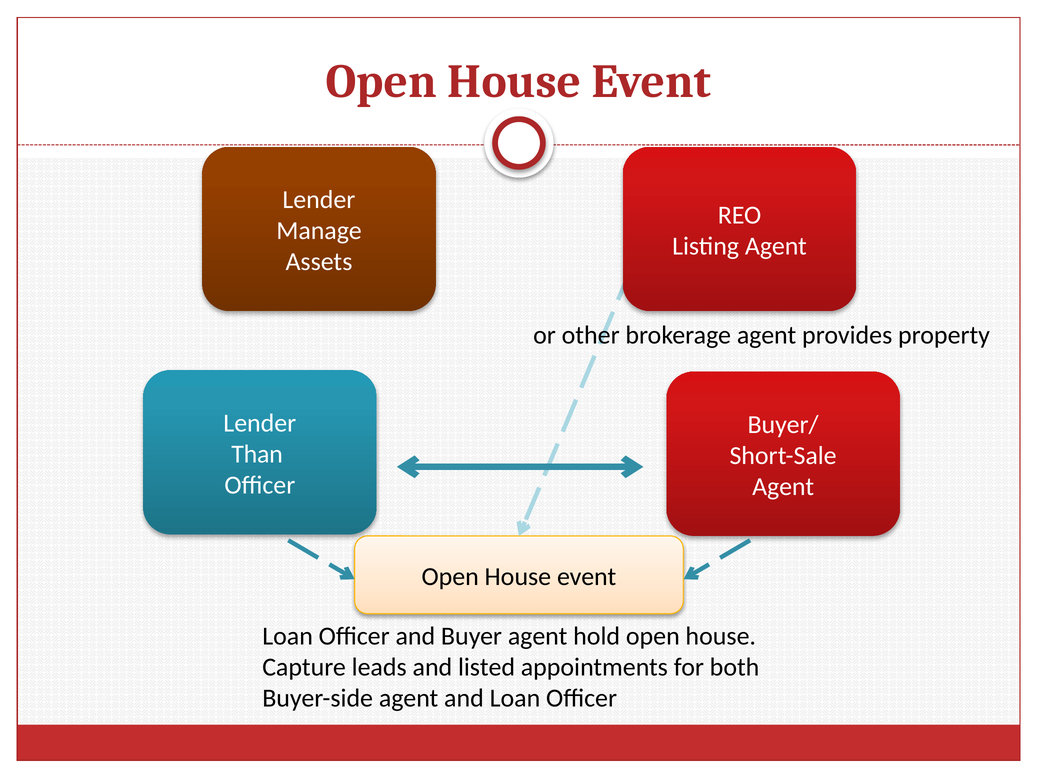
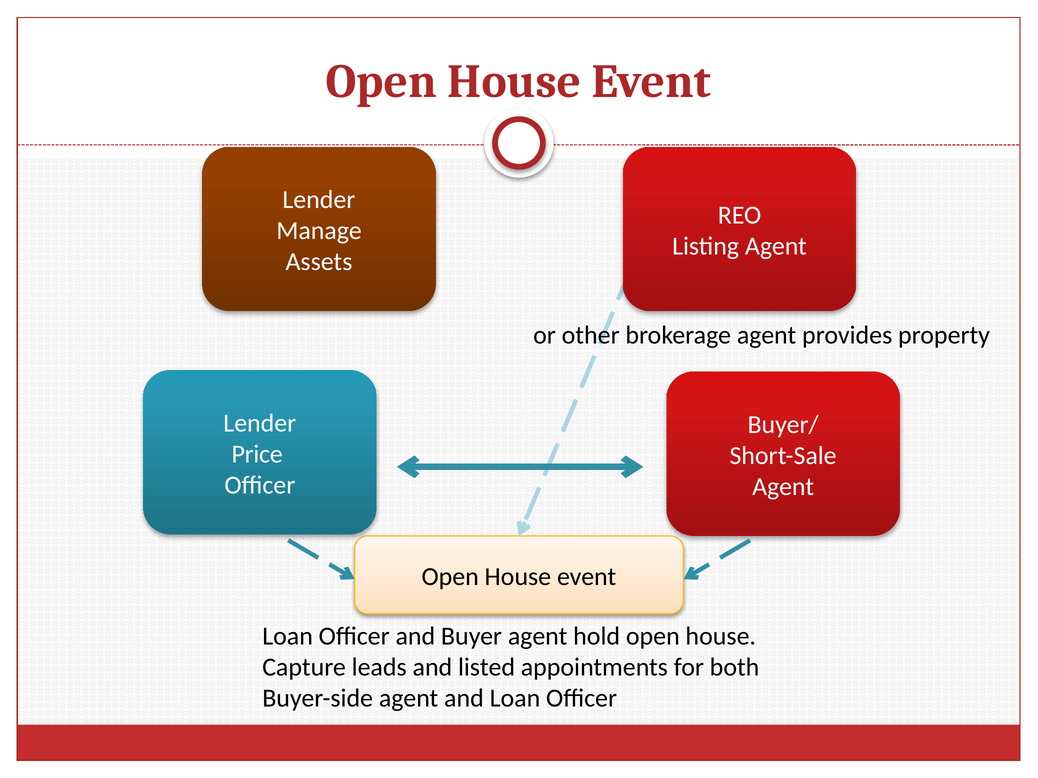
Than: Than -> Price
